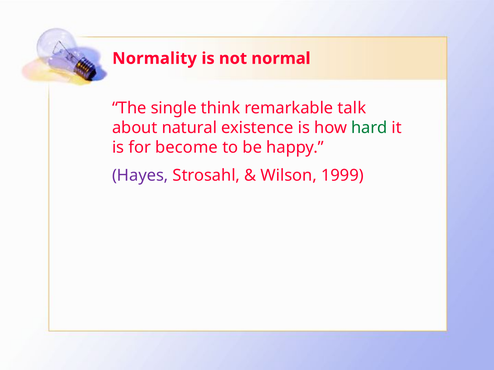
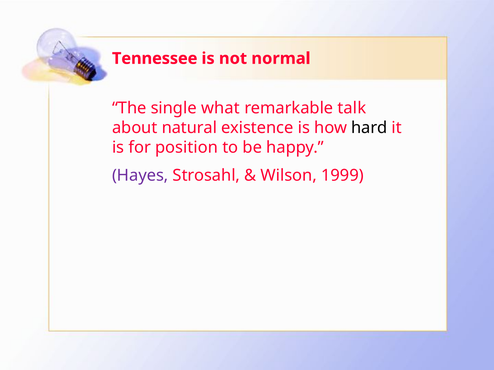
Normality: Normality -> Tennessee
think: think -> what
hard colour: green -> black
become: become -> position
